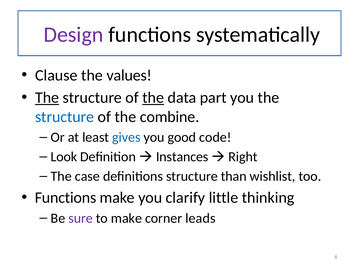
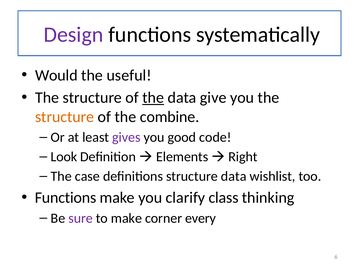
Clause: Clause -> Would
values: values -> useful
The at (47, 98) underline: present -> none
part: part -> give
structure at (65, 117) colour: blue -> orange
gives colour: blue -> purple
Instances: Instances -> Elements
structure than: than -> data
little: little -> class
leads: leads -> every
